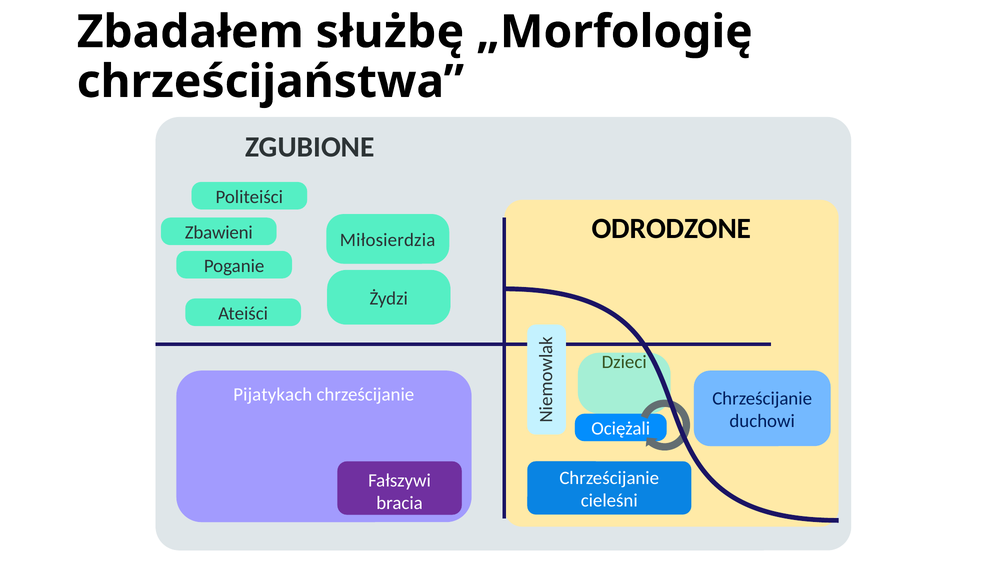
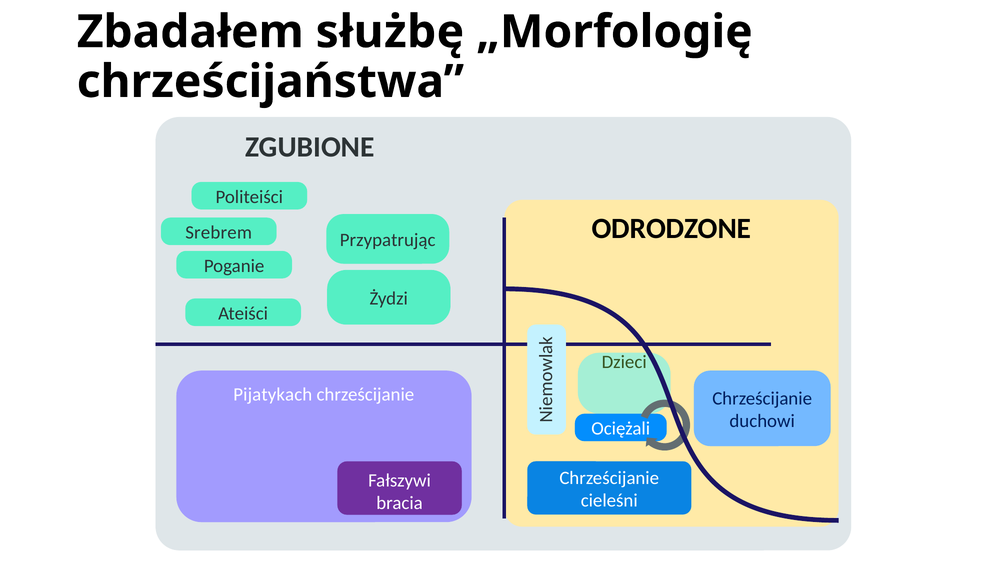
Zbawieni: Zbawieni -> Srebrem
Miłosierdzia: Miłosierdzia -> Przypatrując
